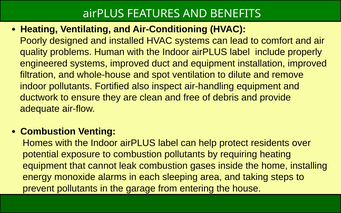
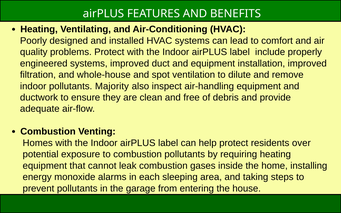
problems Human: Human -> Protect
Fortified: Fortified -> Majority
